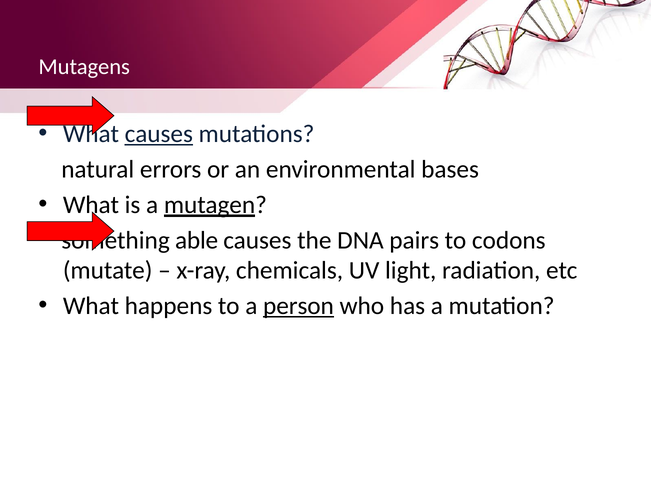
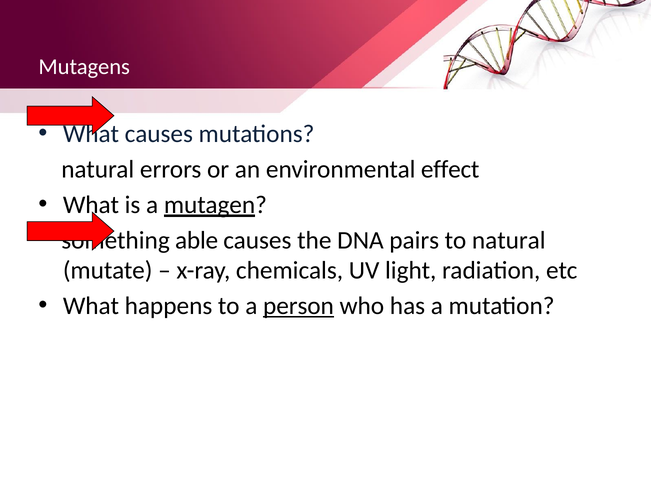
causes at (159, 134) underline: present -> none
bases: bases -> effect
to codons: codons -> natural
